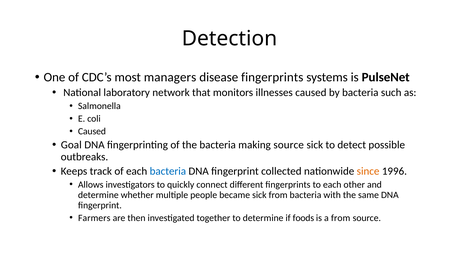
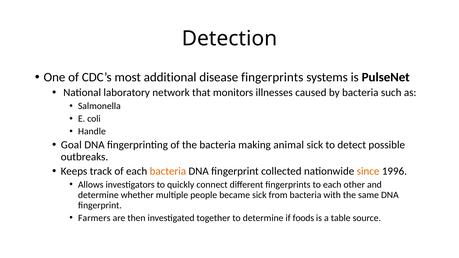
managers: managers -> additional
Caused at (92, 132): Caused -> Handle
making source: source -> animal
bacteria at (168, 171) colour: blue -> orange
a from: from -> table
